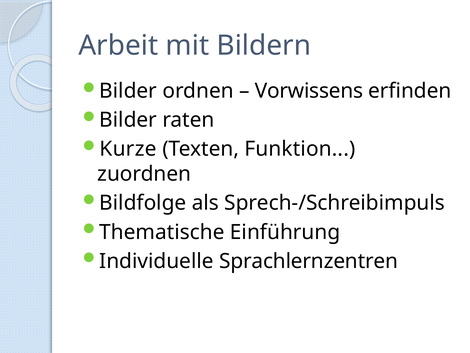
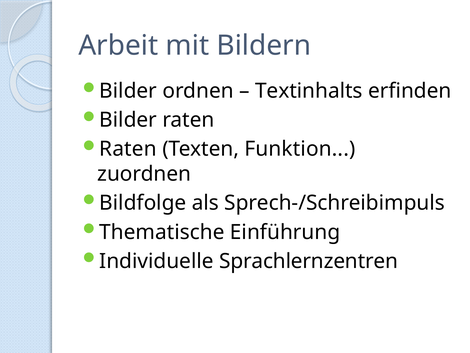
Vorwissens: Vorwissens -> Textinhalts
Kurze at (128, 149): Kurze -> Raten
